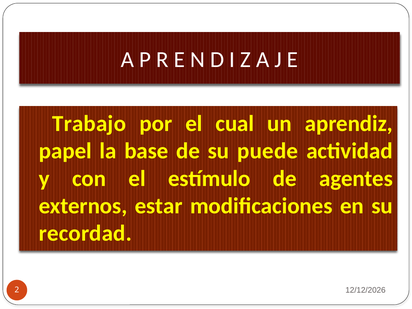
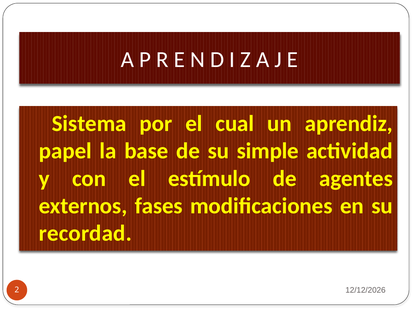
Trabajo: Trabajo -> Sistema
puede: puede -> simple
estar: estar -> fases
